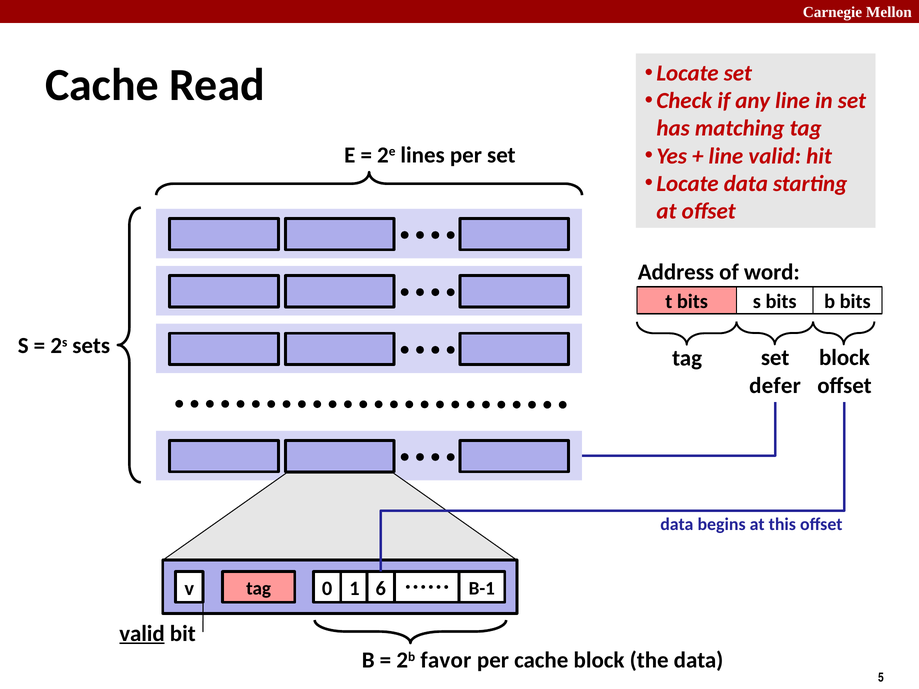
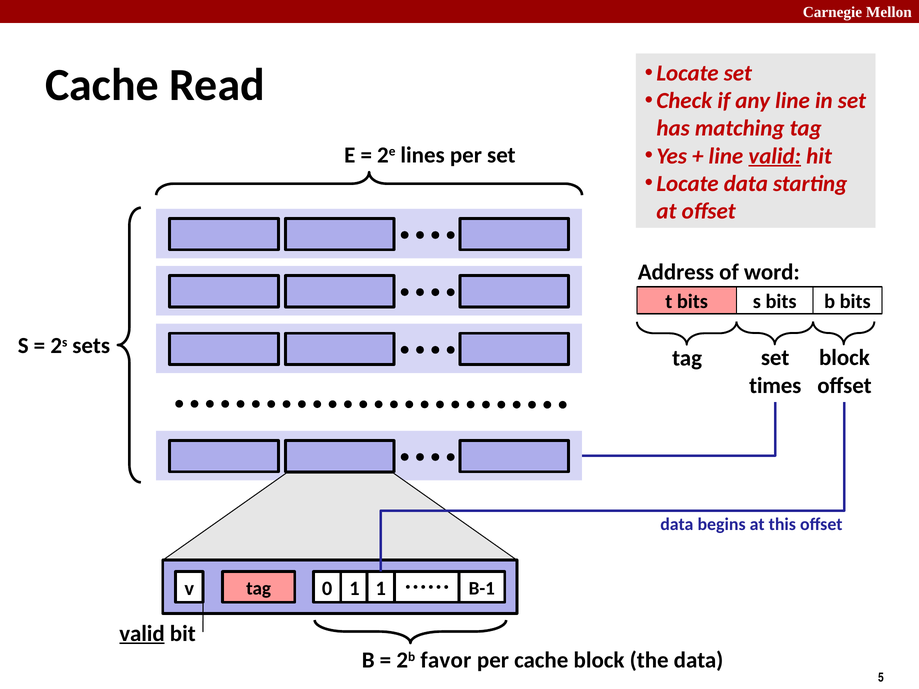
valid at (775, 156) underline: none -> present
defer: defer -> times
1 6: 6 -> 1
